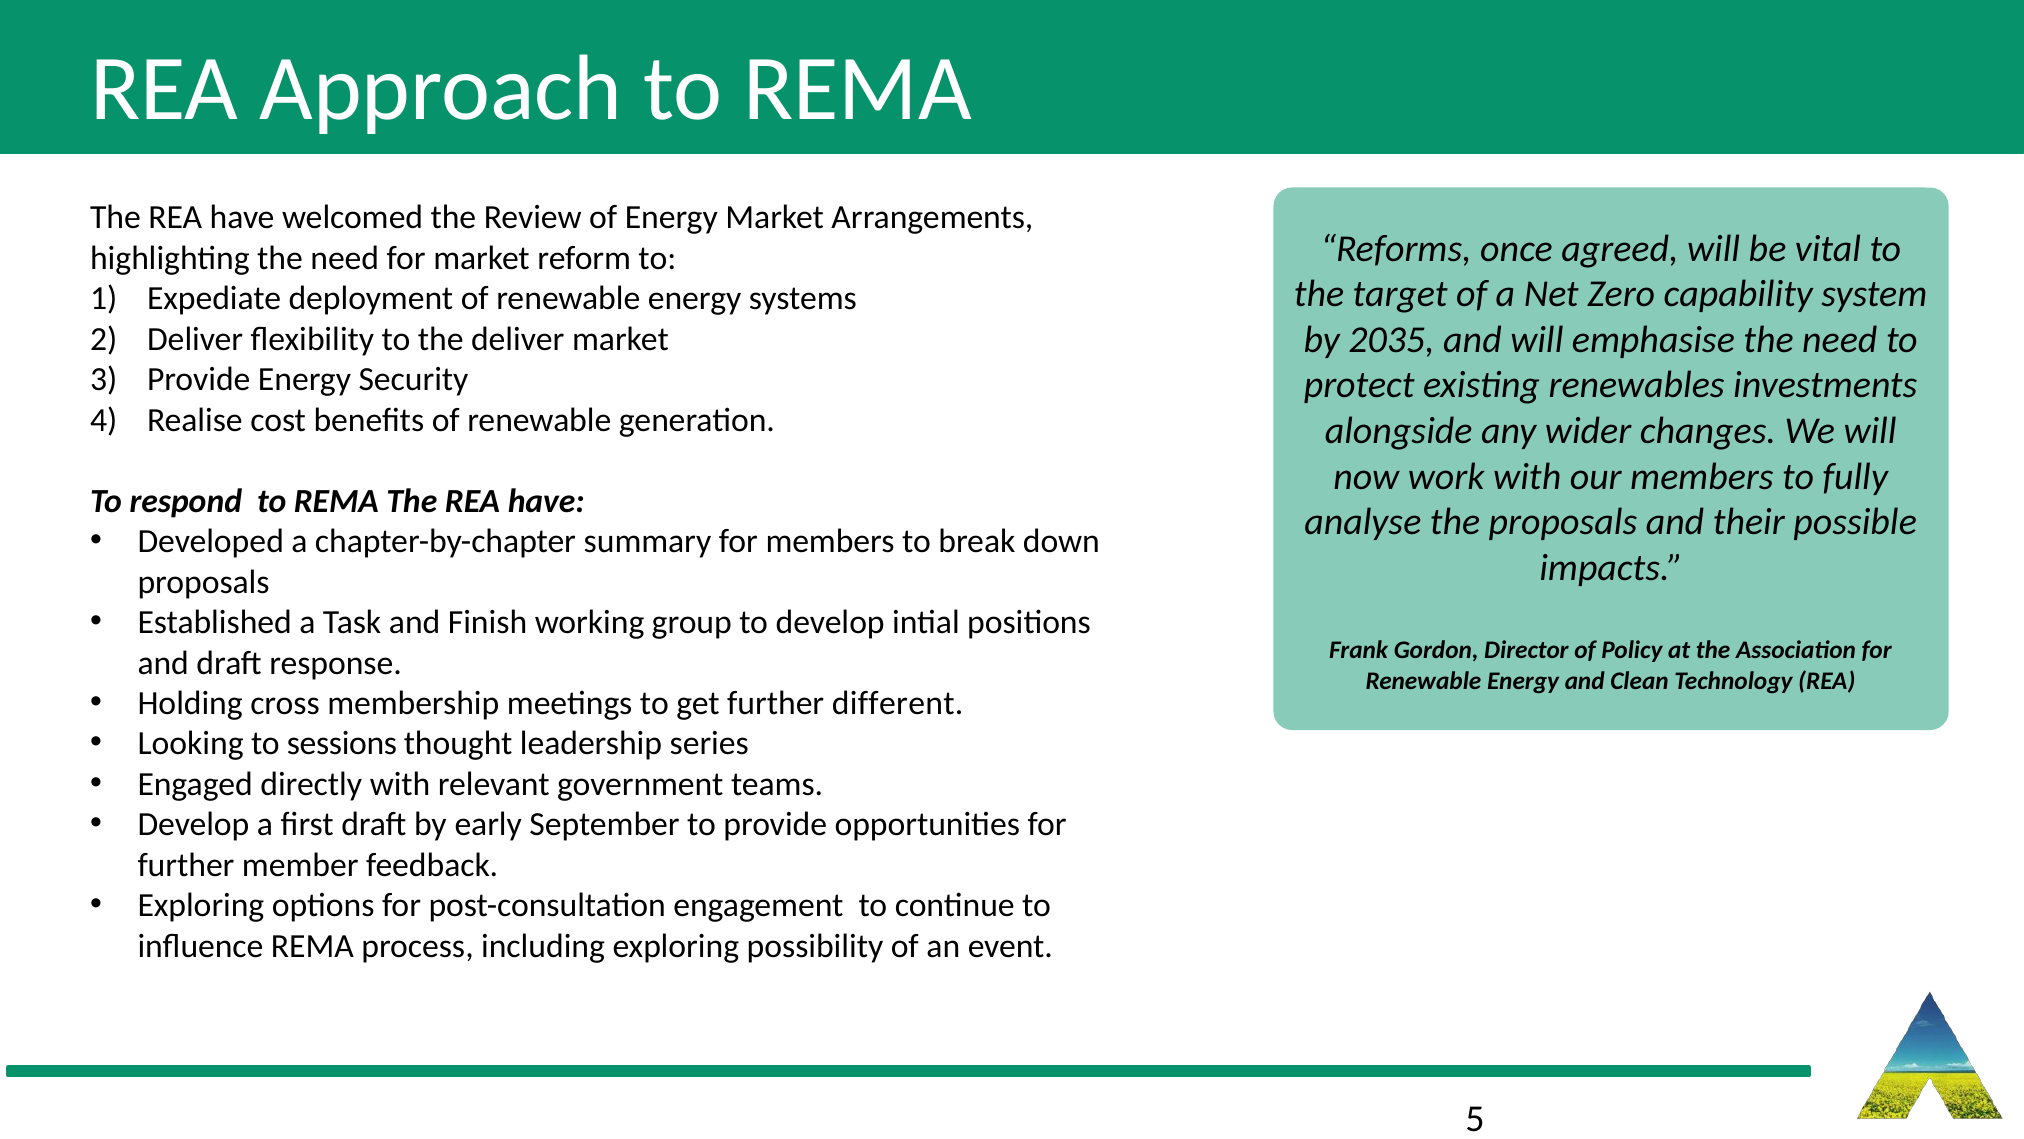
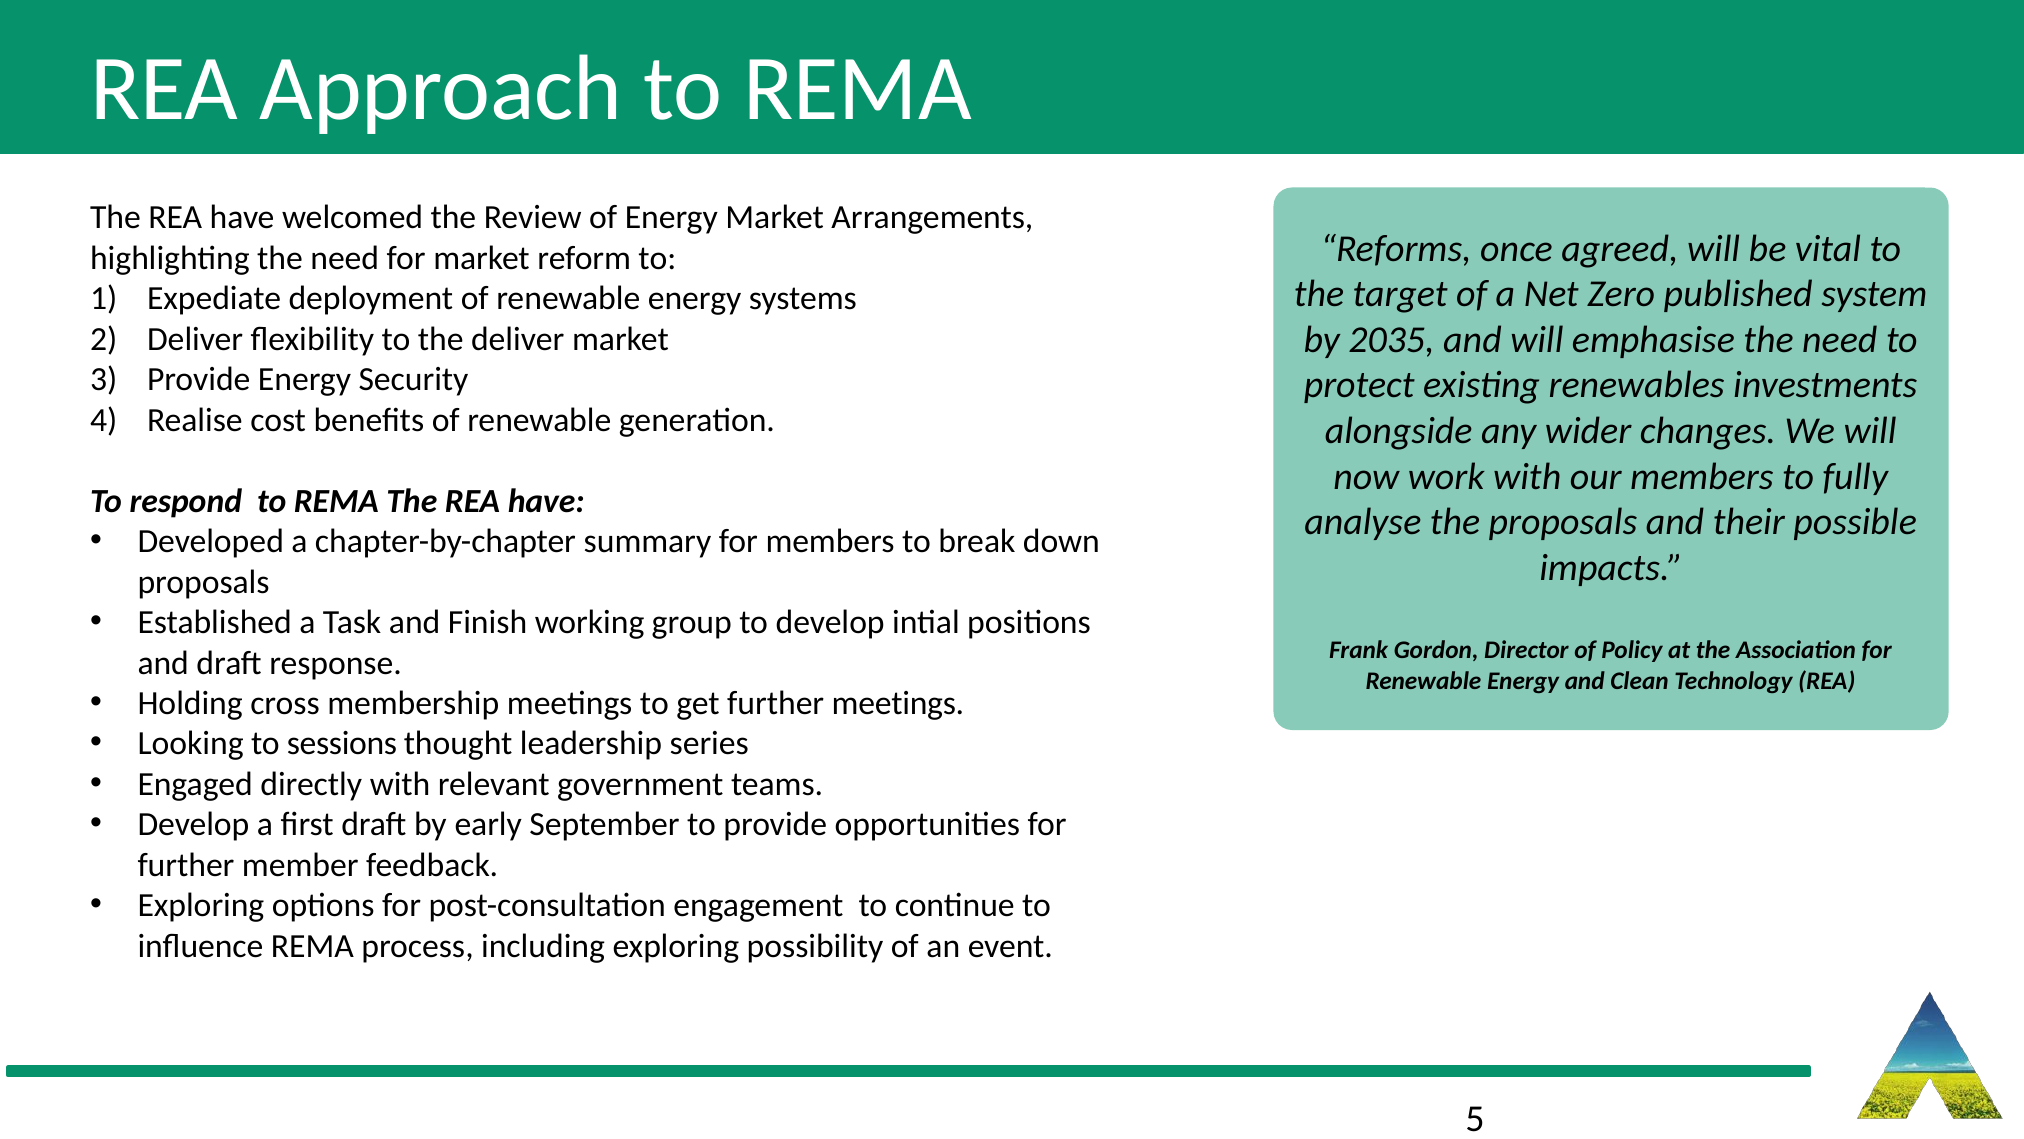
capability: capability -> published
further different: different -> meetings
